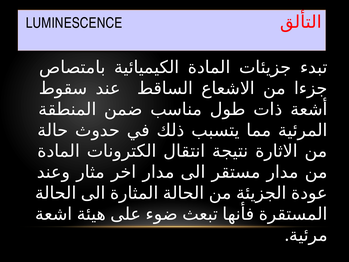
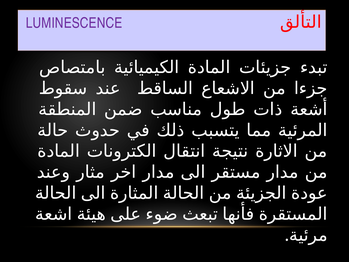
LUMINESCENCE colour: black -> purple
